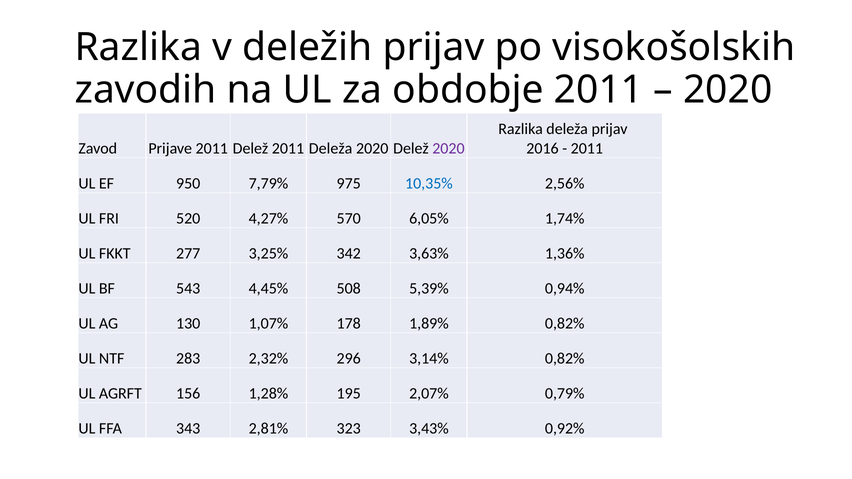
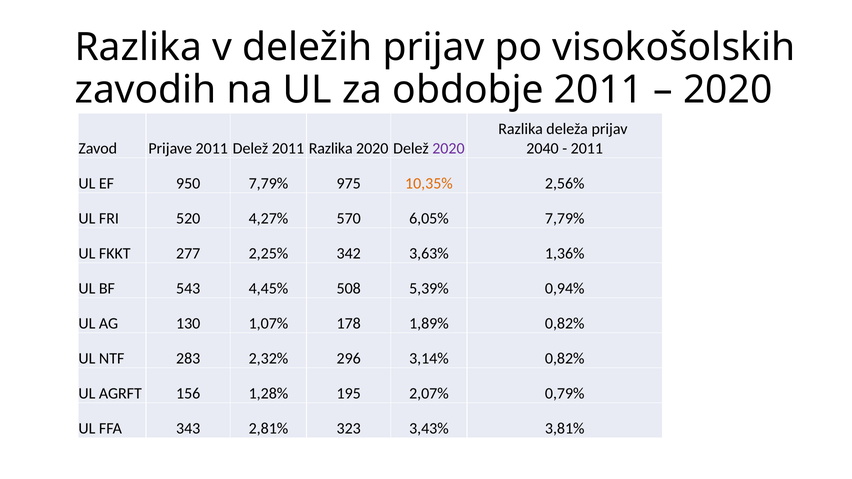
2011 Deleža: Deleža -> Razlika
2016: 2016 -> 2040
10,35% colour: blue -> orange
6,05% 1,74%: 1,74% -> 7,79%
3,25%: 3,25% -> 2,25%
0,92%: 0,92% -> 3,81%
